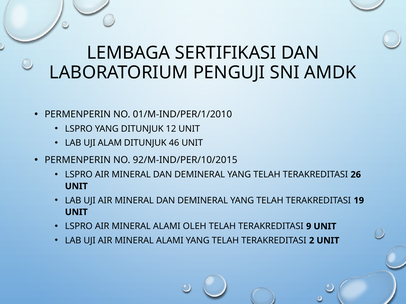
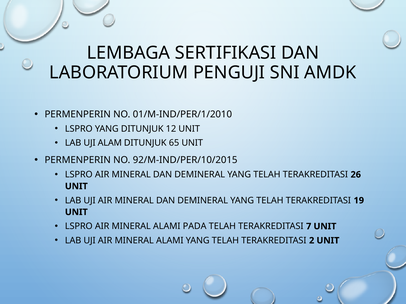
46: 46 -> 65
OLEH: OLEH -> PADA
9: 9 -> 7
